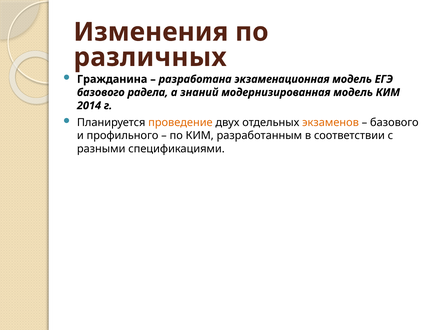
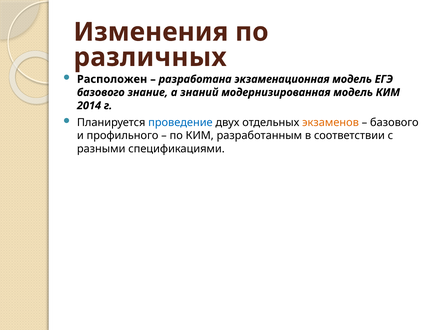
Гражданина: Гражданина -> Расположен
радела: радела -> знание
проведение colour: orange -> blue
